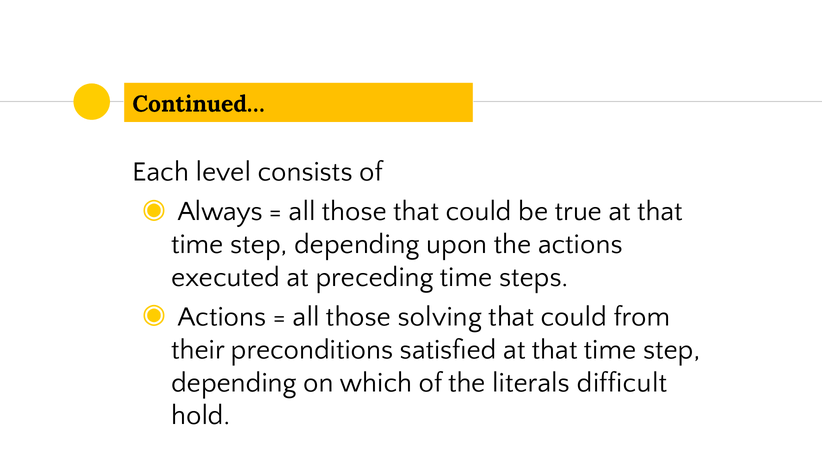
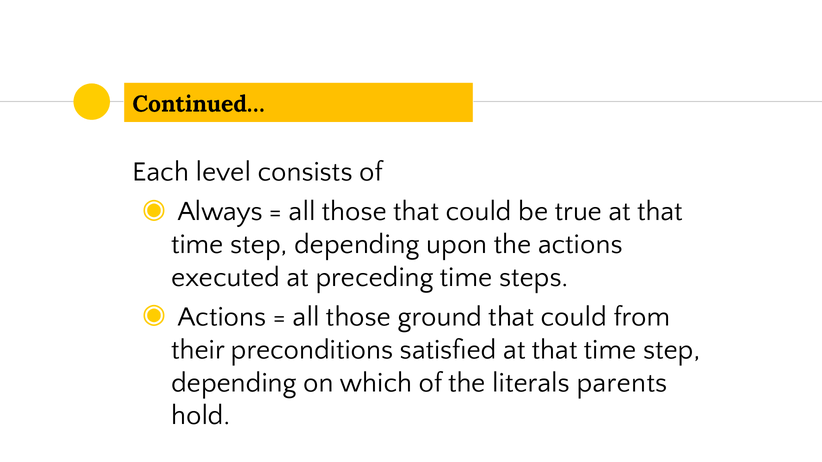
solving: solving -> ground
difficult: difficult -> parents
